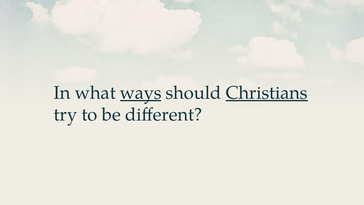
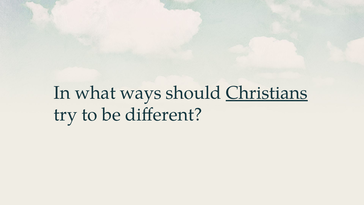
ways underline: present -> none
